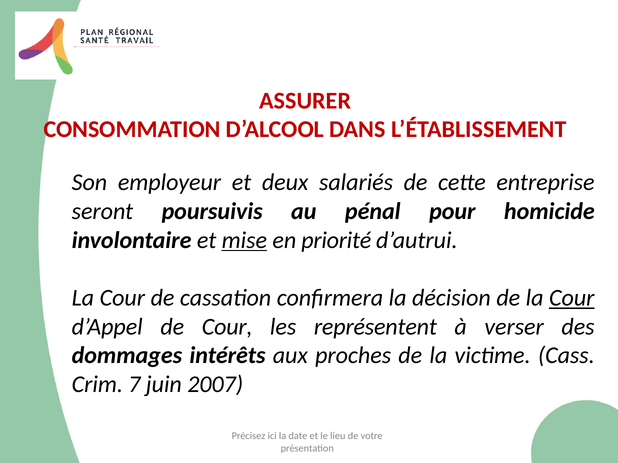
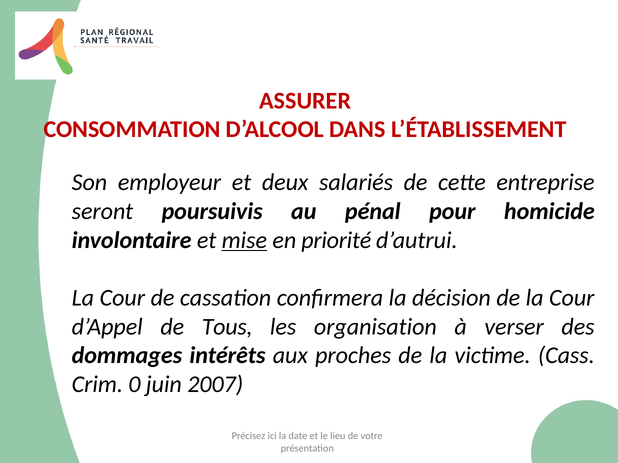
Cour at (572, 298) underline: present -> none
de Cour: Cour -> Tous
représentent: représentent -> organisation
7: 7 -> 0
